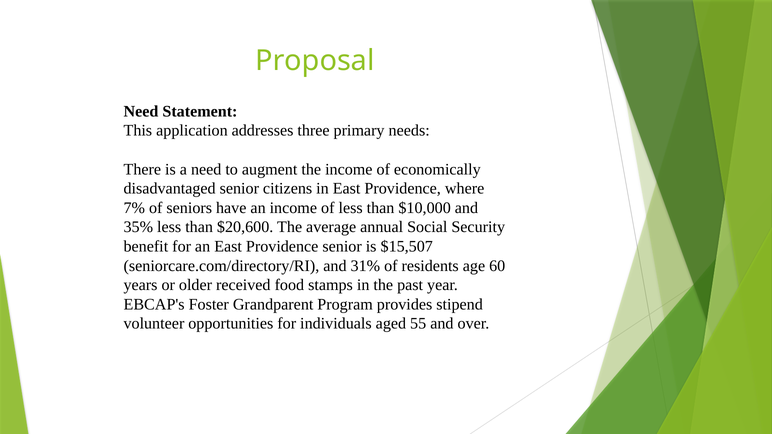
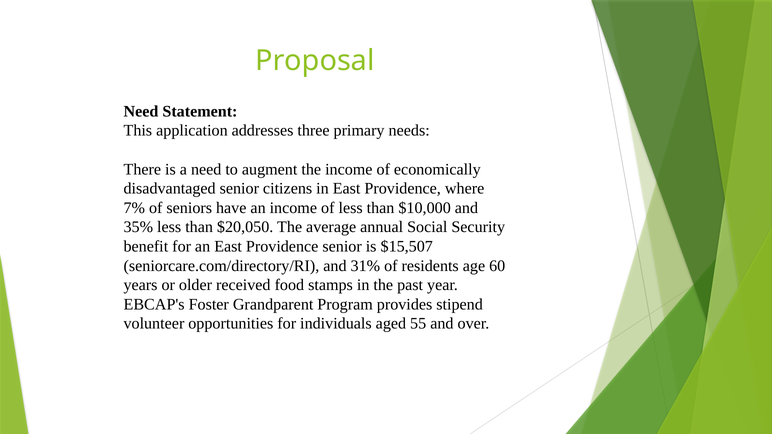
$20,600: $20,600 -> $20,050
